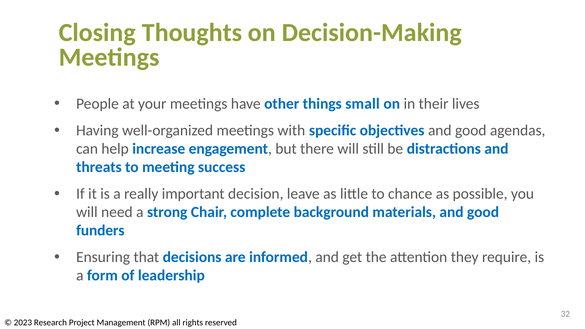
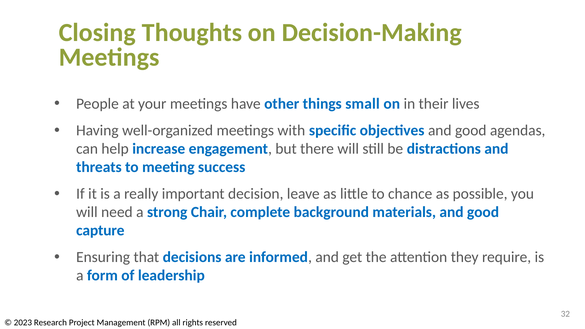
funders: funders -> capture
